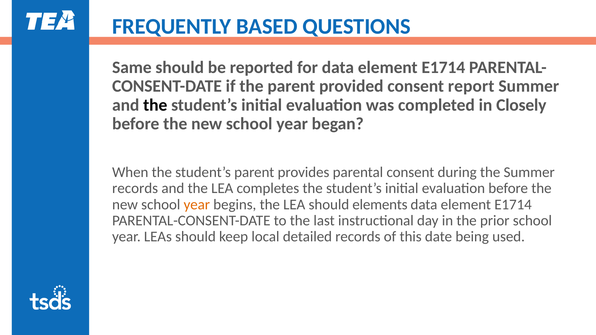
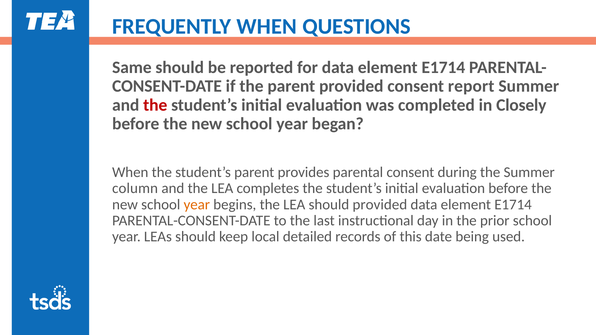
FREQUENTLY BASED: BASED -> WHEN
the at (155, 105) colour: black -> red
records at (135, 189): records -> column
should elements: elements -> provided
